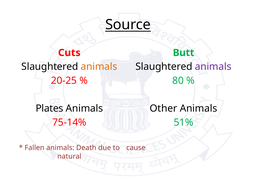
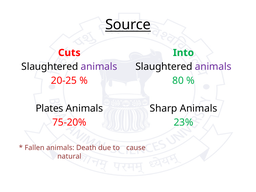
Butt: Butt -> Into
animals at (99, 67) colour: orange -> purple
Other: Other -> Sharp
75-14%: 75-14% -> 75-20%
51%: 51% -> 23%
